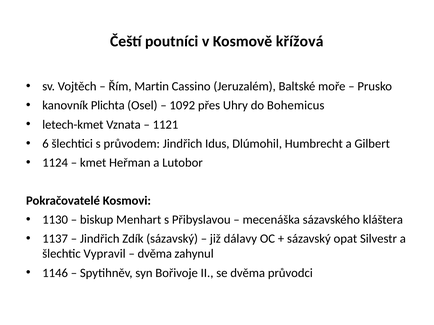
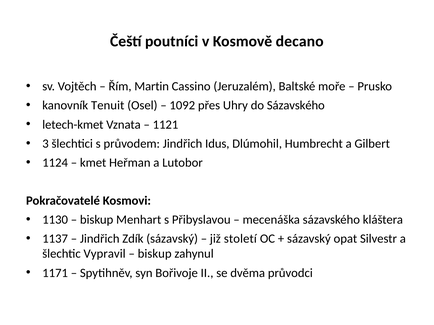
křížová: křížová -> decano
Plichta: Plichta -> Tenuit
do Bohemicus: Bohemicus -> Sázavského
6: 6 -> 3
dálavy: dálavy -> století
dvěma at (155, 254): dvěma -> biskup
1146: 1146 -> 1171
